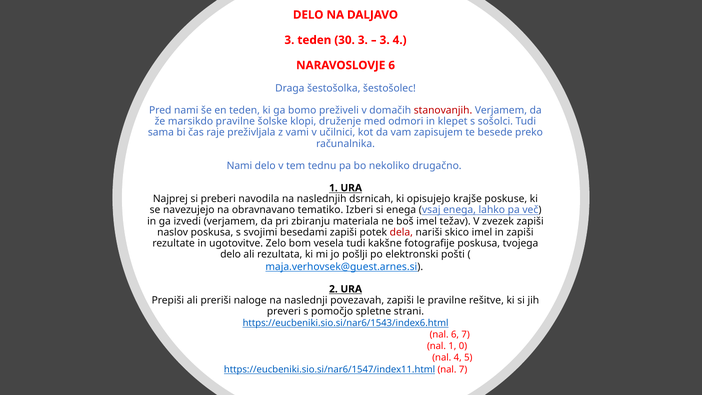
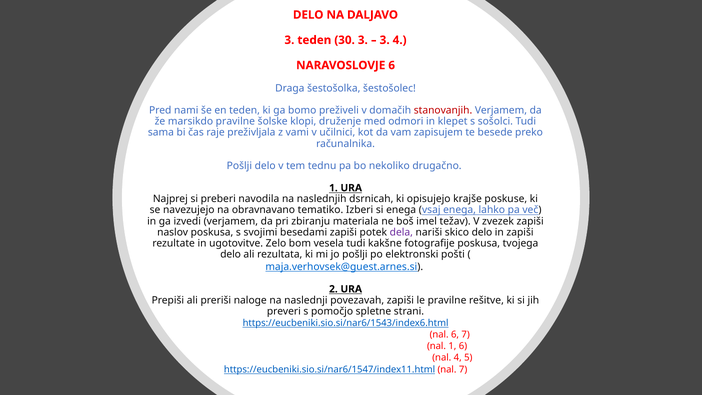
Nami at (239, 166): Nami -> Pošlji
dela colour: red -> purple
skico imel: imel -> delo
1 0: 0 -> 6
